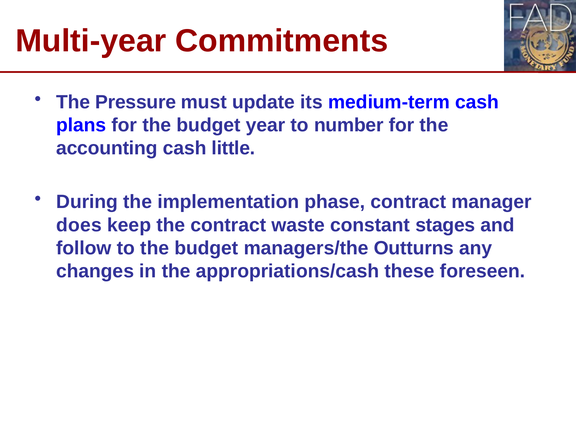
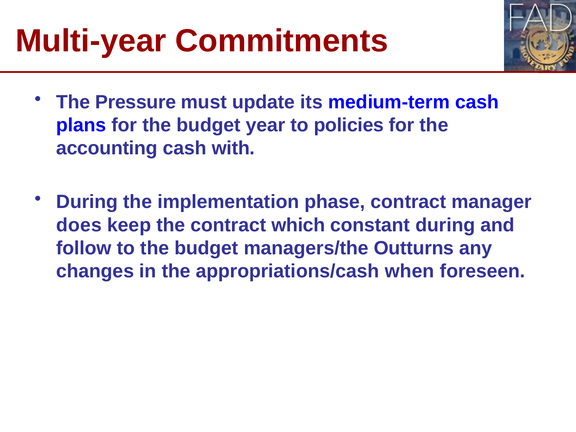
number: number -> policies
little: little -> with
waste: waste -> which
constant stages: stages -> during
these: these -> when
